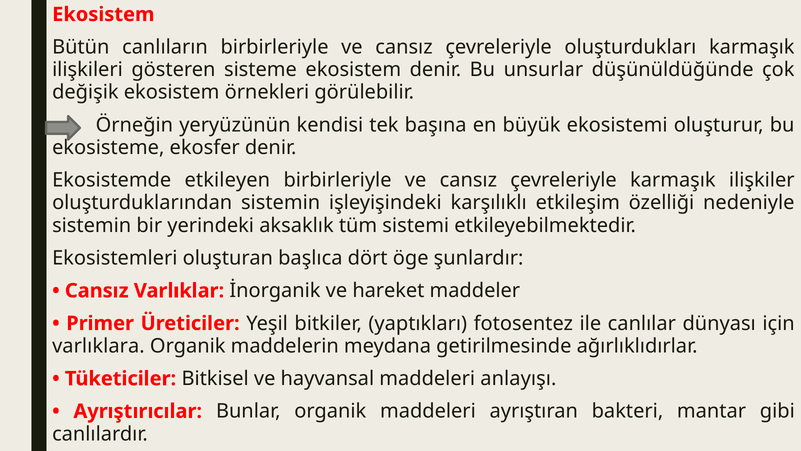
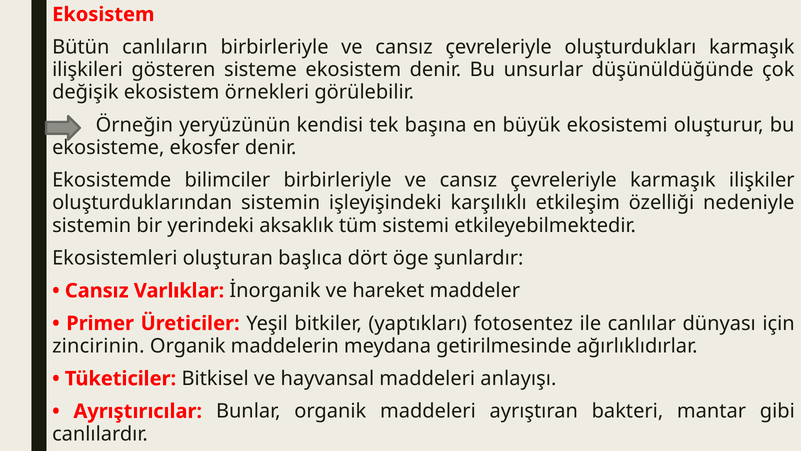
etkileyen: etkileyen -> bilimciler
varlıklara: varlıklara -> zincirinin
